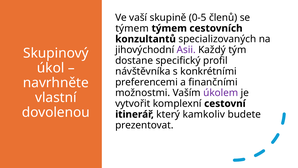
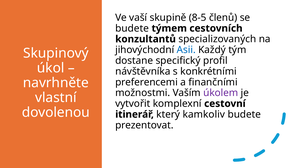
0-5: 0-5 -> 8-5
týmem at (132, 28): týmem -> budete
Asii colour: purple -> blue
